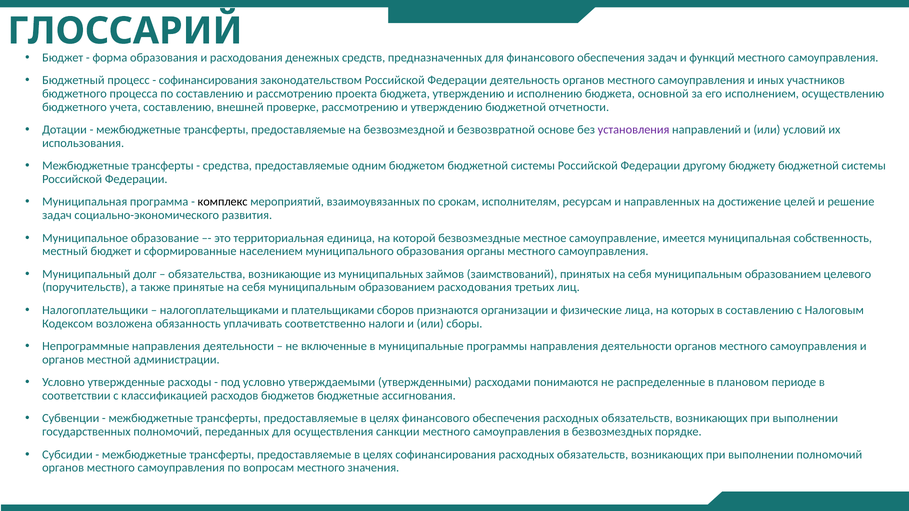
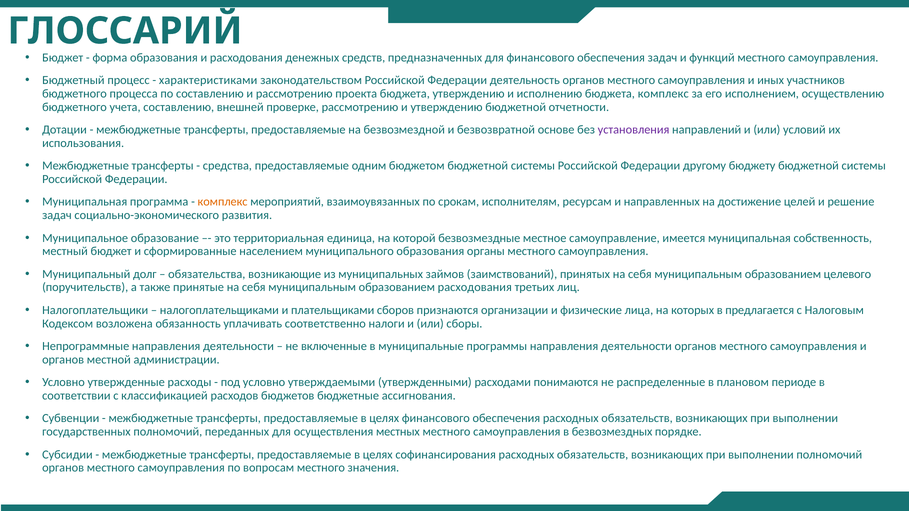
софинансирования at (208, 80): софинансирования -> характеристиками
бюджета основной: основной -> комплекс
комплекс at (223, 202) colour: black -> orange
в составлению: составлению -> предлагается
санкции: санкции -> местных
